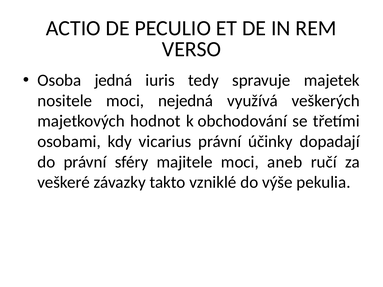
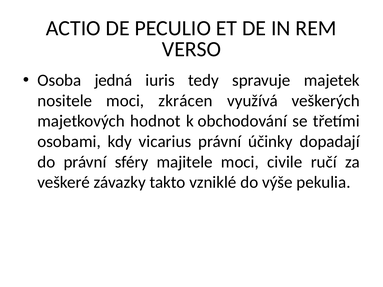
nejedná: nejedná -> zkrácen
aneb: aneb -> civile
